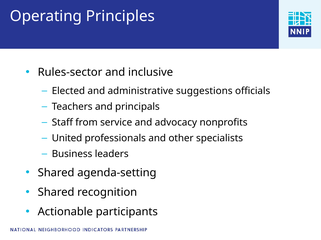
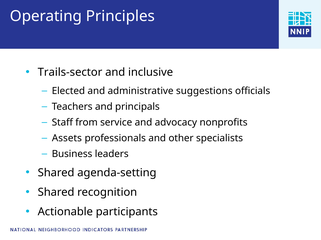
Rules-sector: Rules-sector -> Trails-sector
United: United -> Assets
